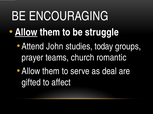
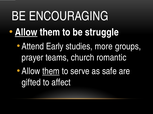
John: John -> Early
today: today -> more
them at (51, 72) underline: none -> present
deal: deal -> safe
